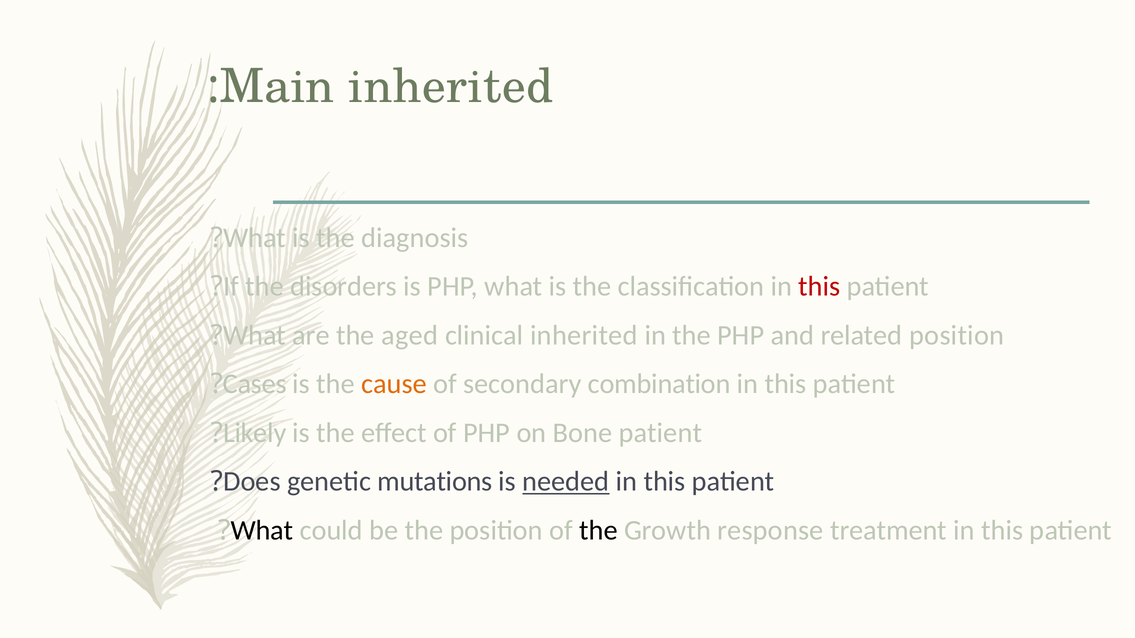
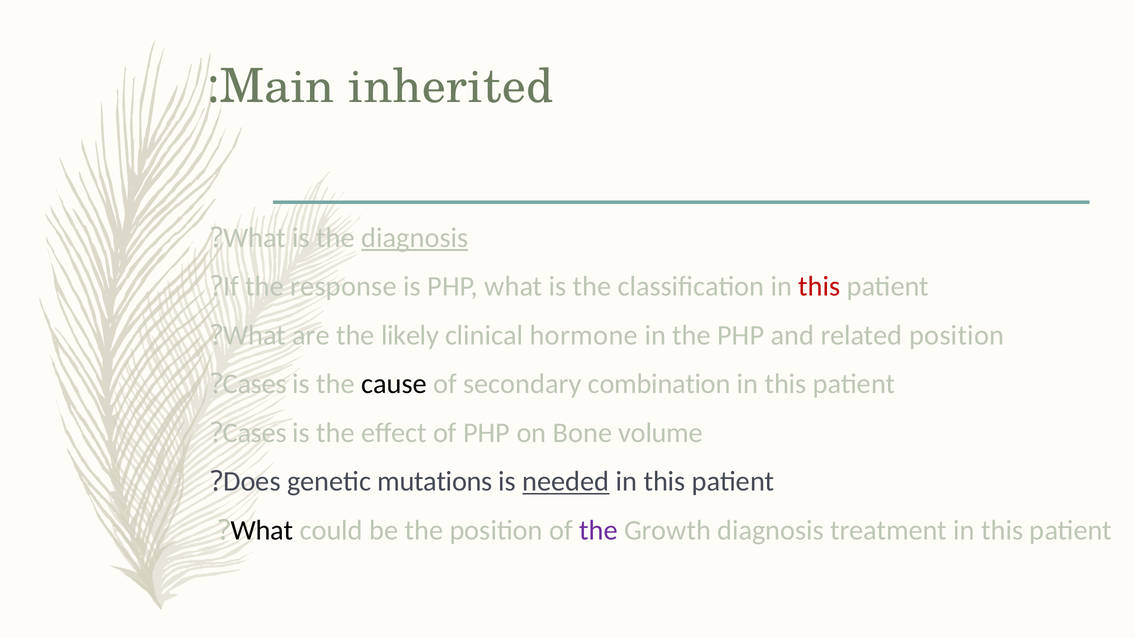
diagnosis at (415, 238) underline: none -> present
disorders: disorders -> response
aged: aged -> likely
clinical inherited: inherited -> hormone
cause colour: orange -> black
Likely at (255, 433): Likely -> Cases
Bone patient: patient -> volume
the at (598, 531) colour: black -> purple
Growth response: response -> diagnosis
